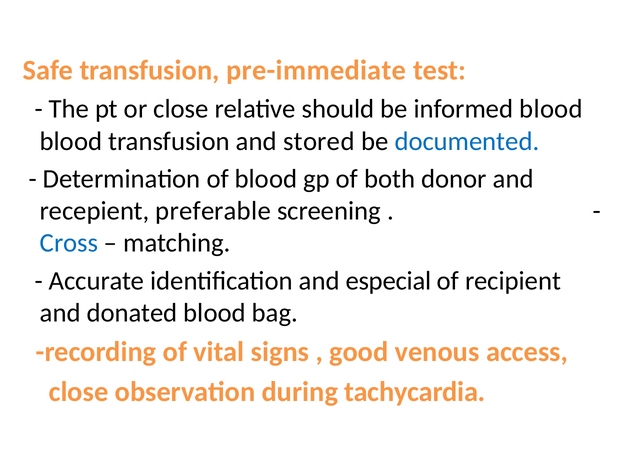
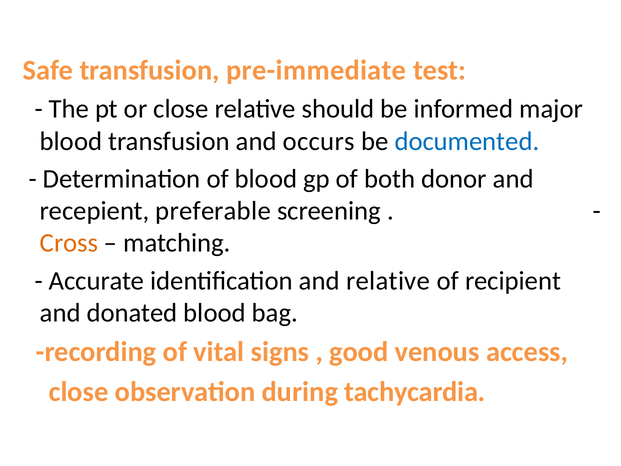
informed blood: blood -> major
stored: stored -> occurs
Cross colour: blue -> orange
and especial: especial -> relative
